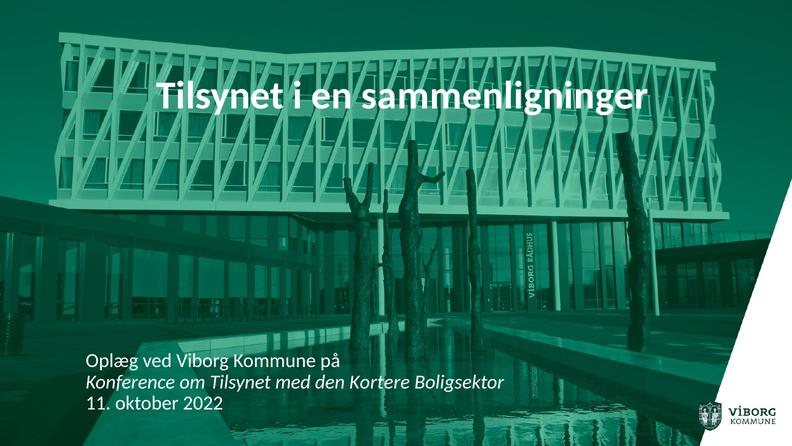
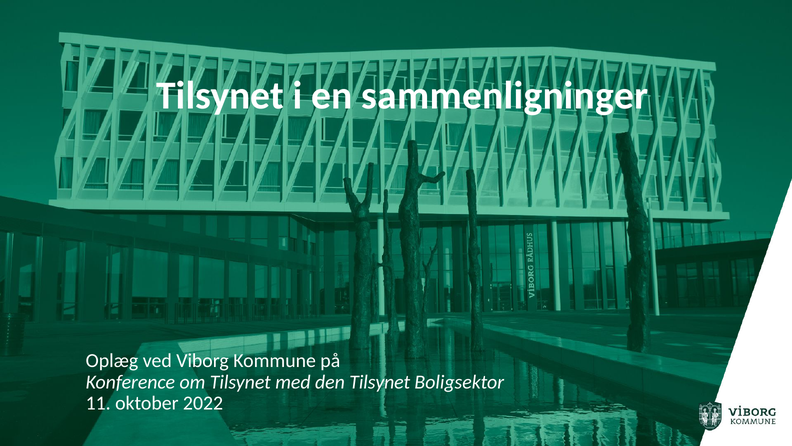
den Kortere: Kortere -> Tilsynet
